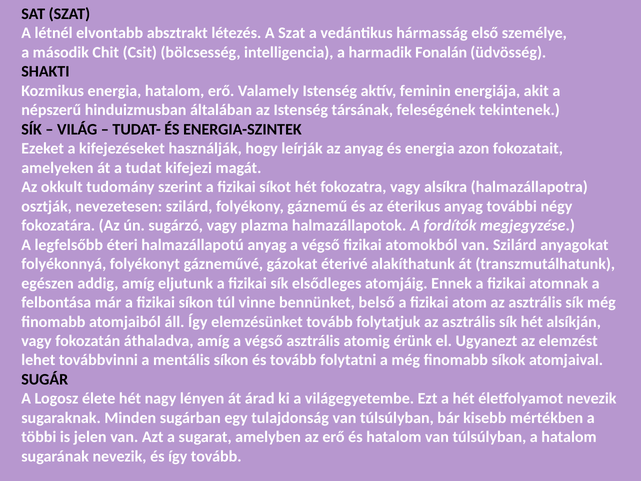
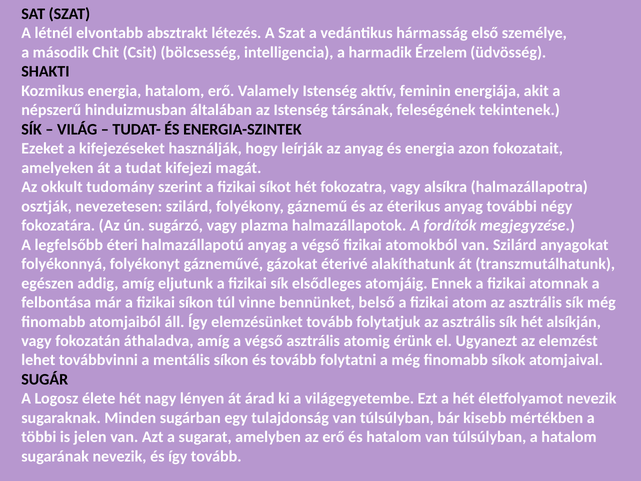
Fonalán: Fonalán -> Érzelem
